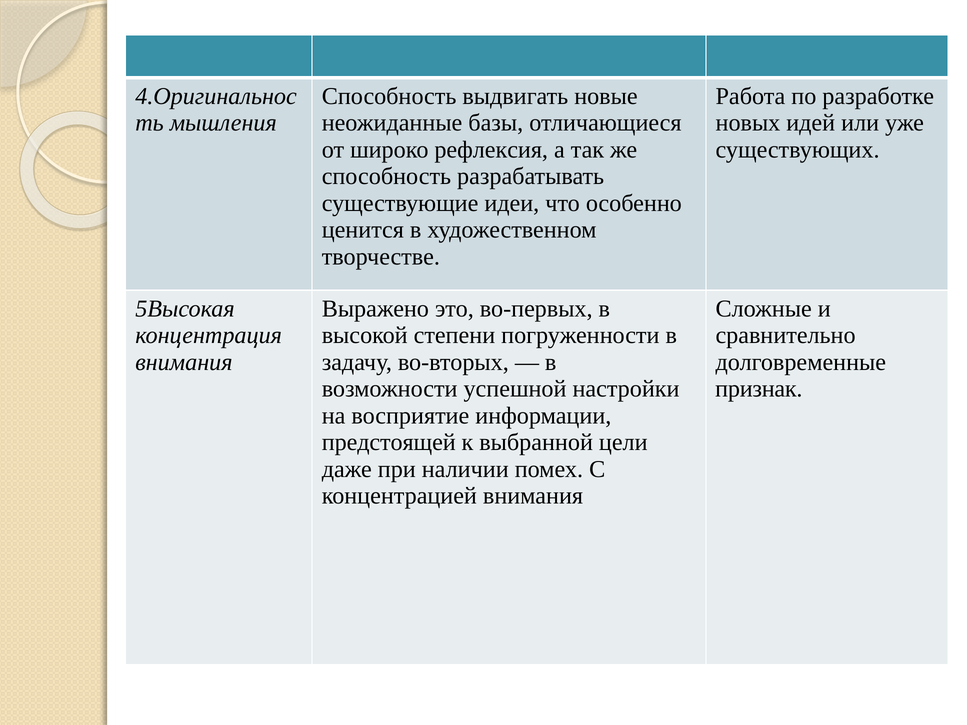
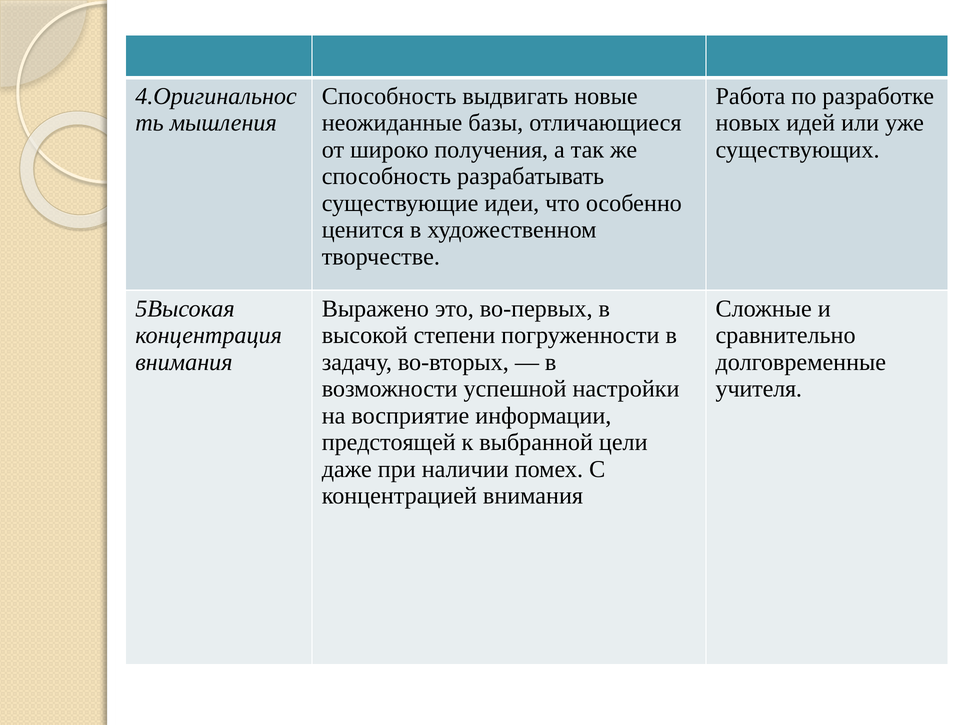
рефлексия: рефлексия -> получения
признак: признак -> учителя
